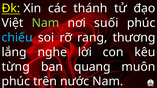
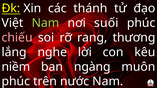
chiếu colour: light blue -> pink
từng: từng -> niềm
quang: quang -> ngàng
